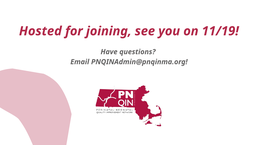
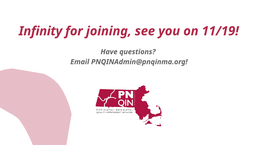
Hosted: Hosted -> Infinity
